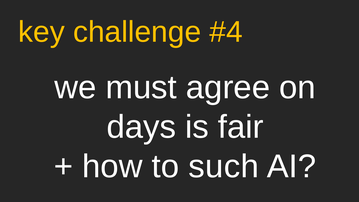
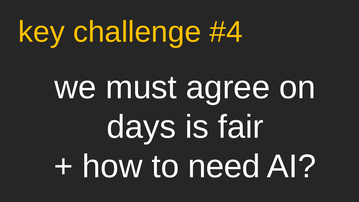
such: such -> need
